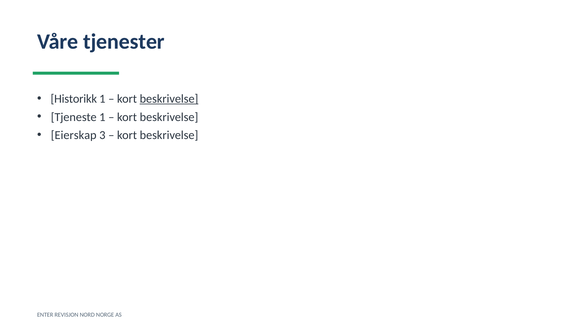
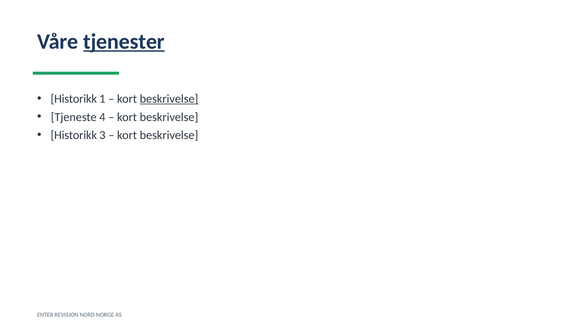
tjenester underline: none -> present
Tjeneste 1: 1 -> 4
Eierskap at (74, 135): Eierskap -> Historikk
